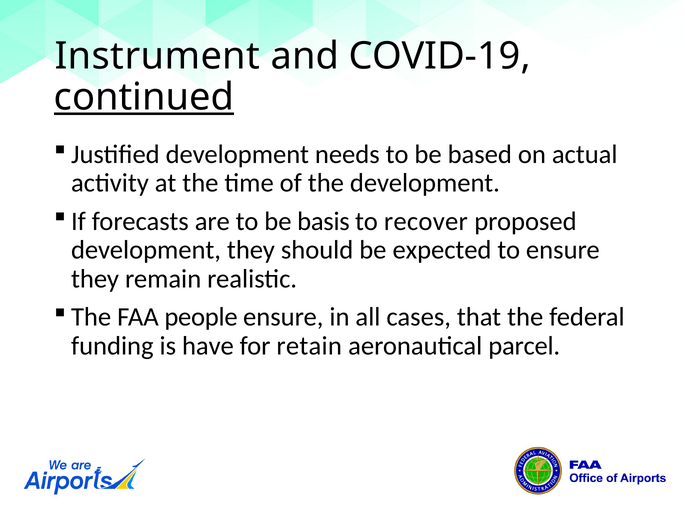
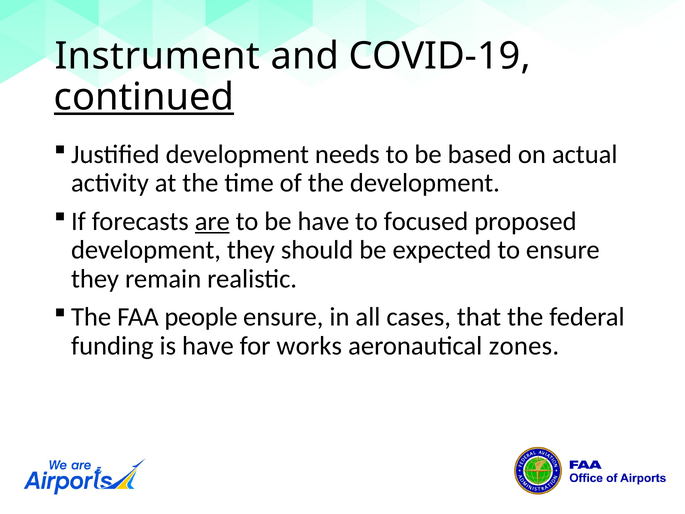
are underline: none -> present
be basis: basis -> have
recover: recover -> focused
retain: retain -> works
parcel: parcel -> zones
